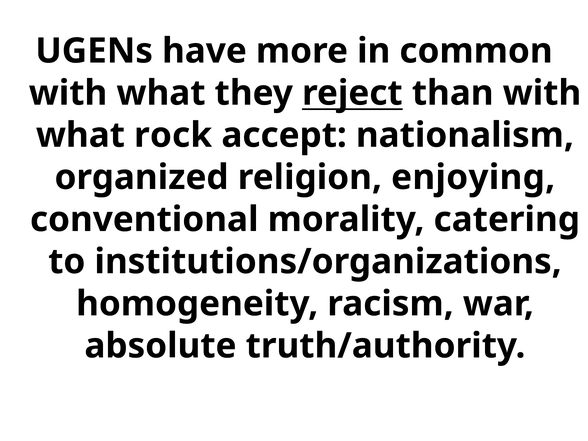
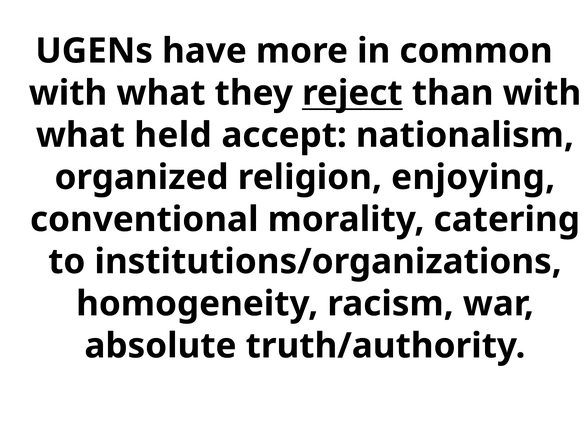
rock: rock -> held
